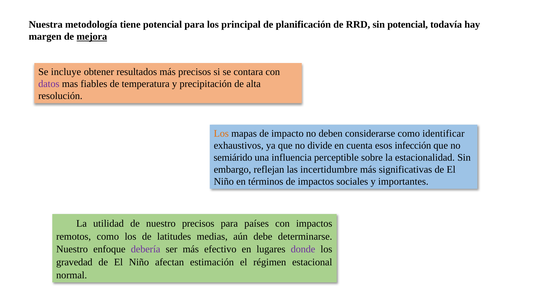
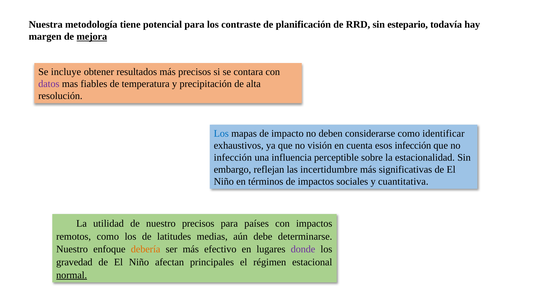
principal: principal -> contraste
sin potencial: potencial -> estepario
Los at (221, 133) colour: orange -> blue
divide: divide -> visión
semiárido at (233, 157): semiárido -> infección
importantes: importantes -> cuantitativa
debería colour: purple -> orange
estimación: estimación -> principales
normal underline: none -> present
